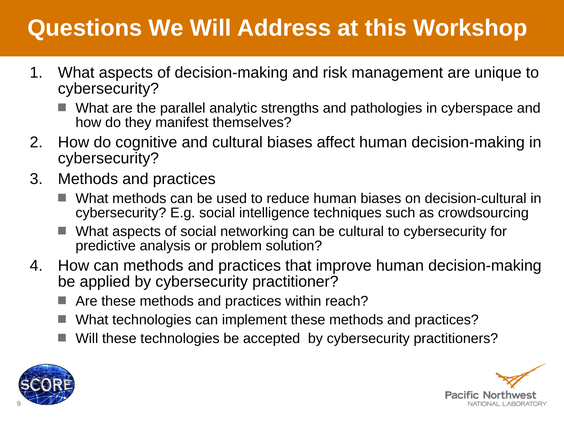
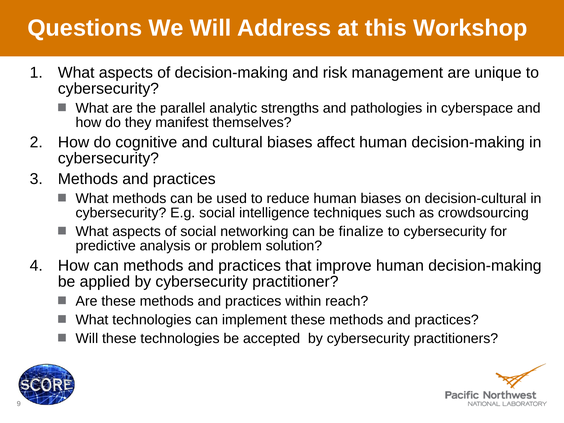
be cultural: cultural -> finalize
